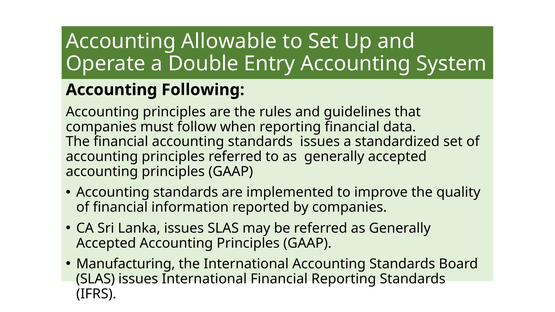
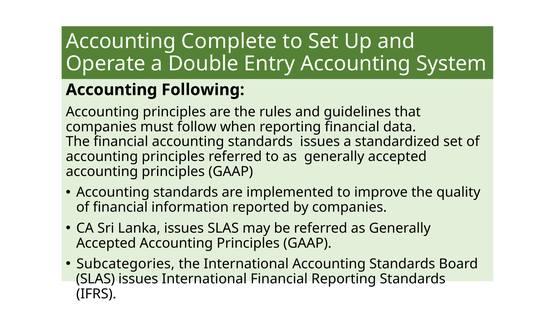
Allowable: Allowable -> Complete
Manufacturing: Manufacturing -> Subcategories
